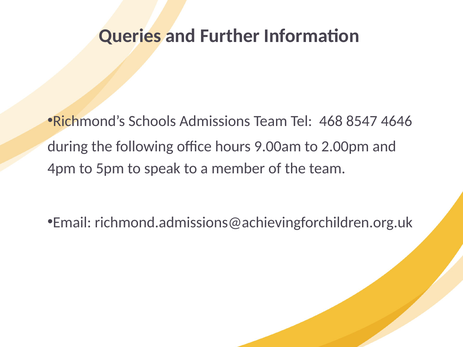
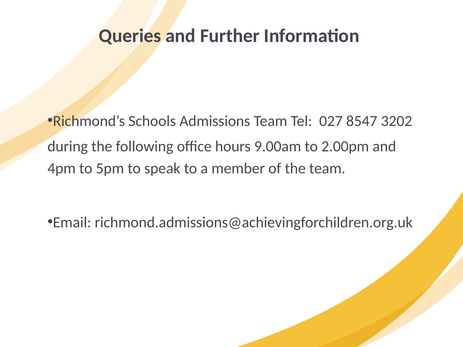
468: 468 -> 027
4646: 4646 -> 3202
